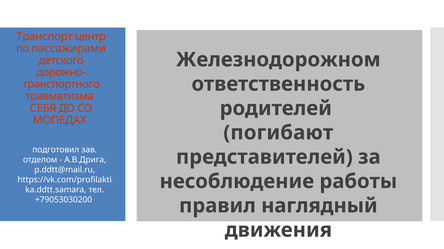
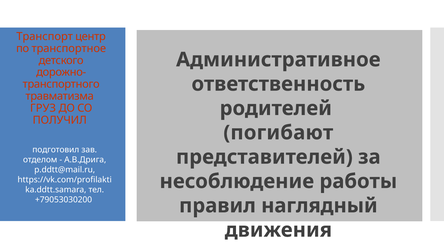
пассажирами: пассажирами -> транспортное
Железнодорожном: Железнодорожном -> Административное
СЕБЯ: СЕБЯ -> ГРУЗ
МОПЕДАХ: МОПЕДАХ -> ПОЛУЧИЛ
